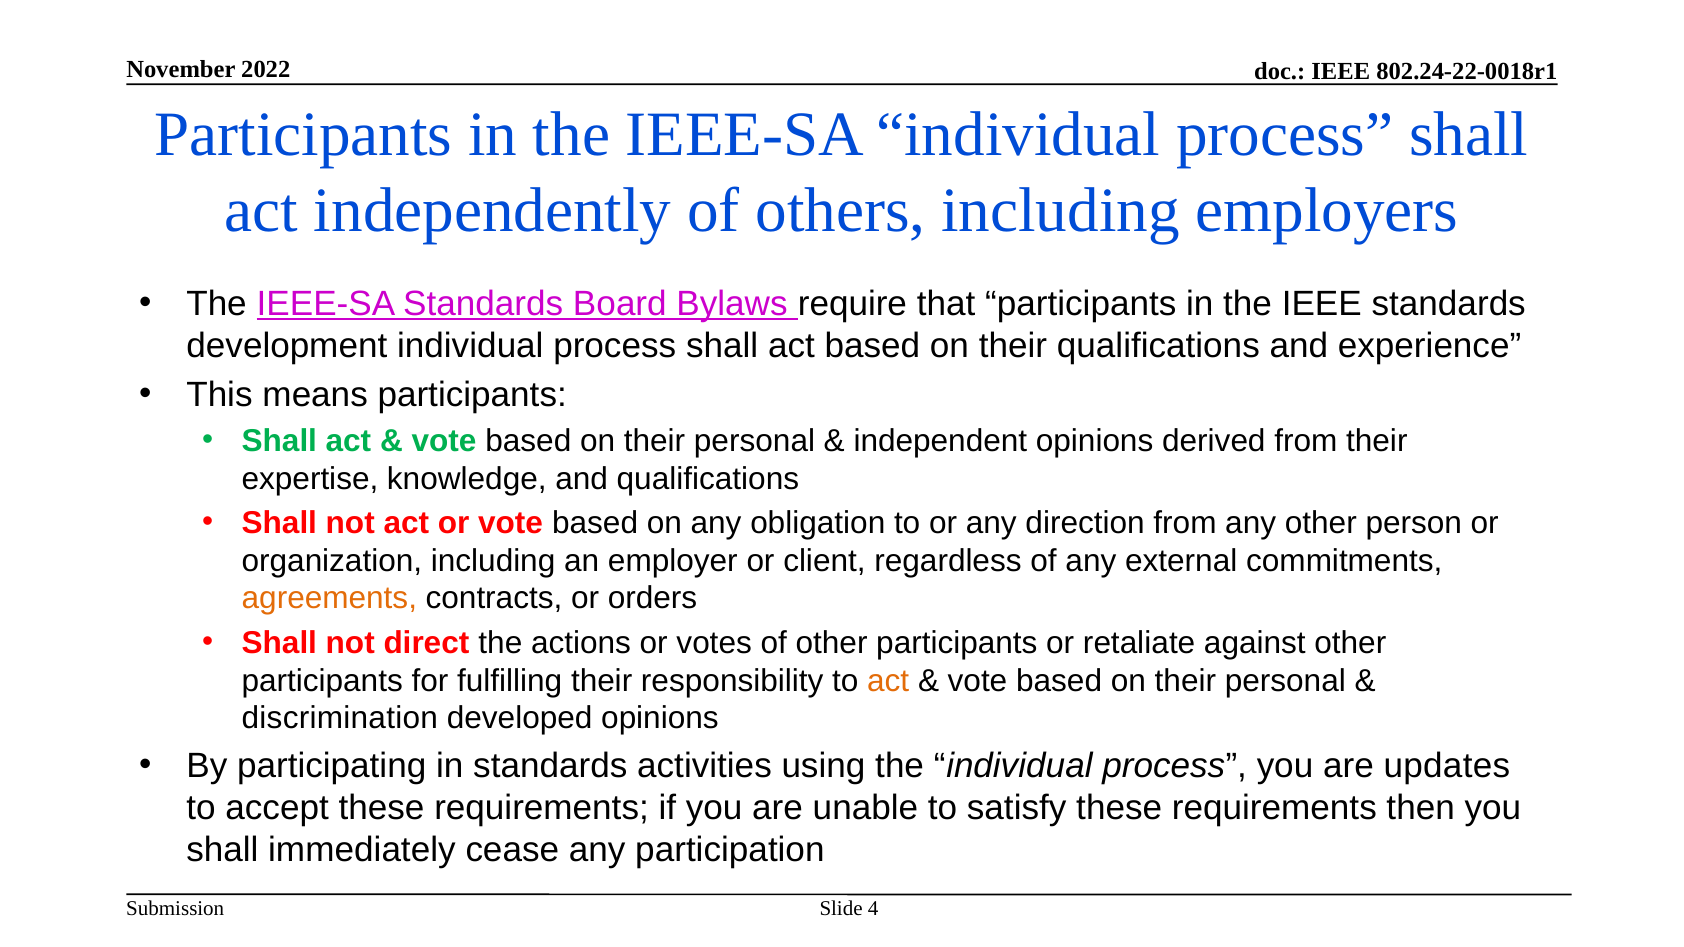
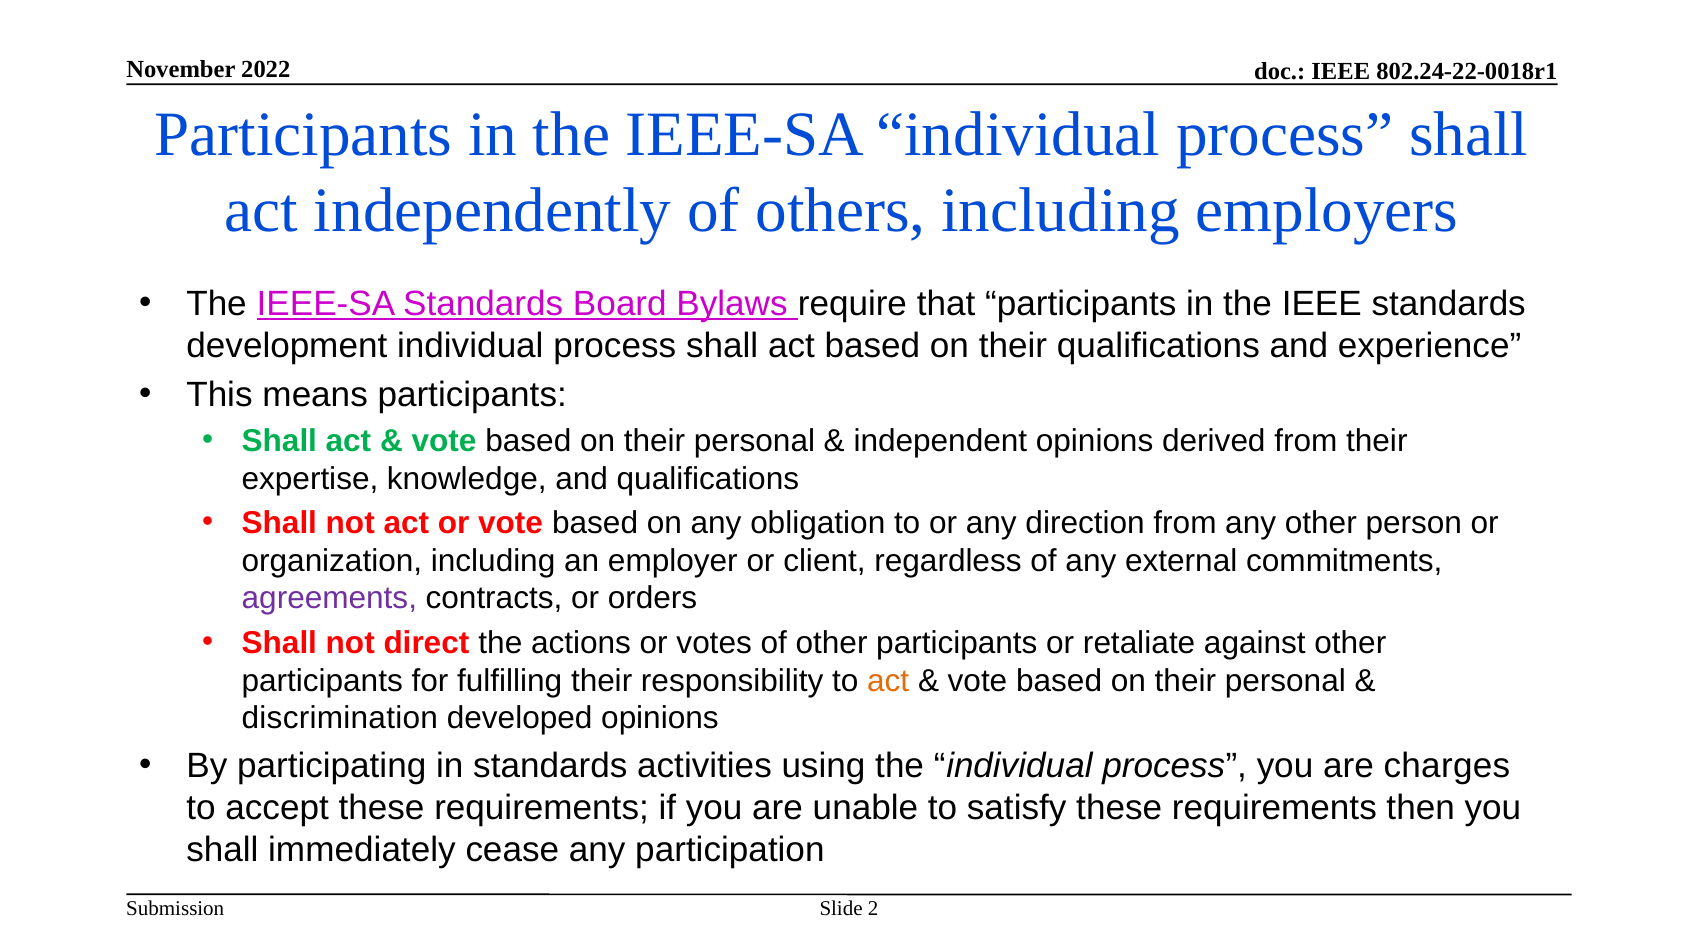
agreements colour: orange -> purple
updates: updates -> charges
4: 4 -> 2
